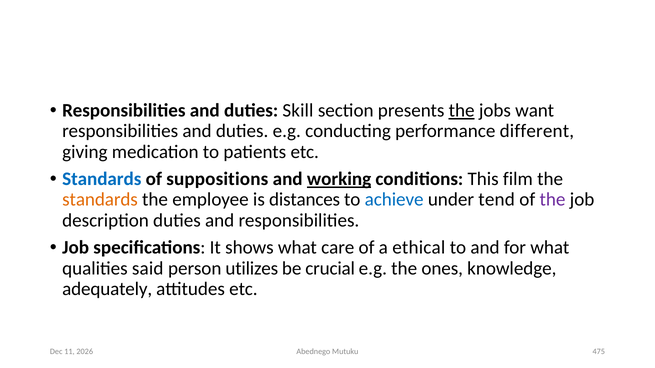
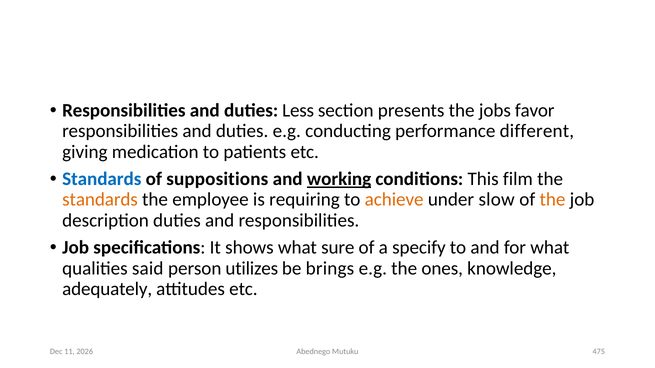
Skill: Skill -> Less
the at (462, 111) underline: present -> none
want: want -> favor
distances: distances -> requiring
achieve colour: blue -> orange
tend: tend -> slow
the at (552, 200) colour: purple -> orange
care: care -> sure
ethical: ethical -> specify
crucial: crucial -> brings
